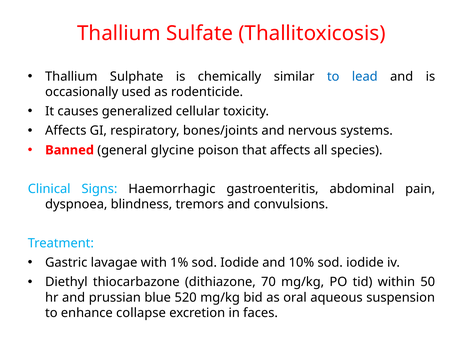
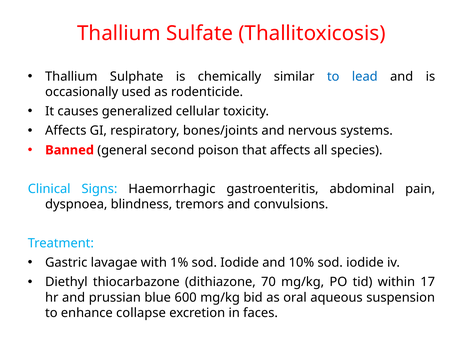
glycine: glycine -> second
50: 50 -> 17
520: 520 -> 600
